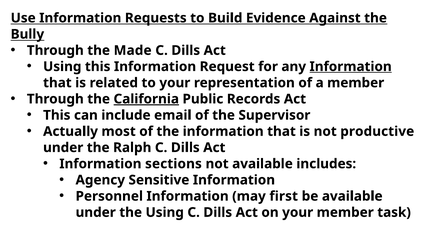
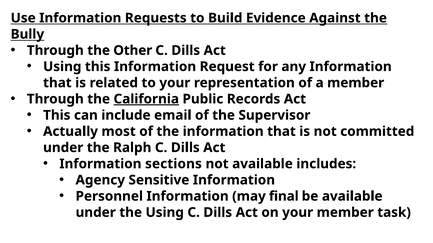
Made: Made -> Other
Information at (351, 67) underline: present -> none
productive: productive -> committed
first: first -> final
